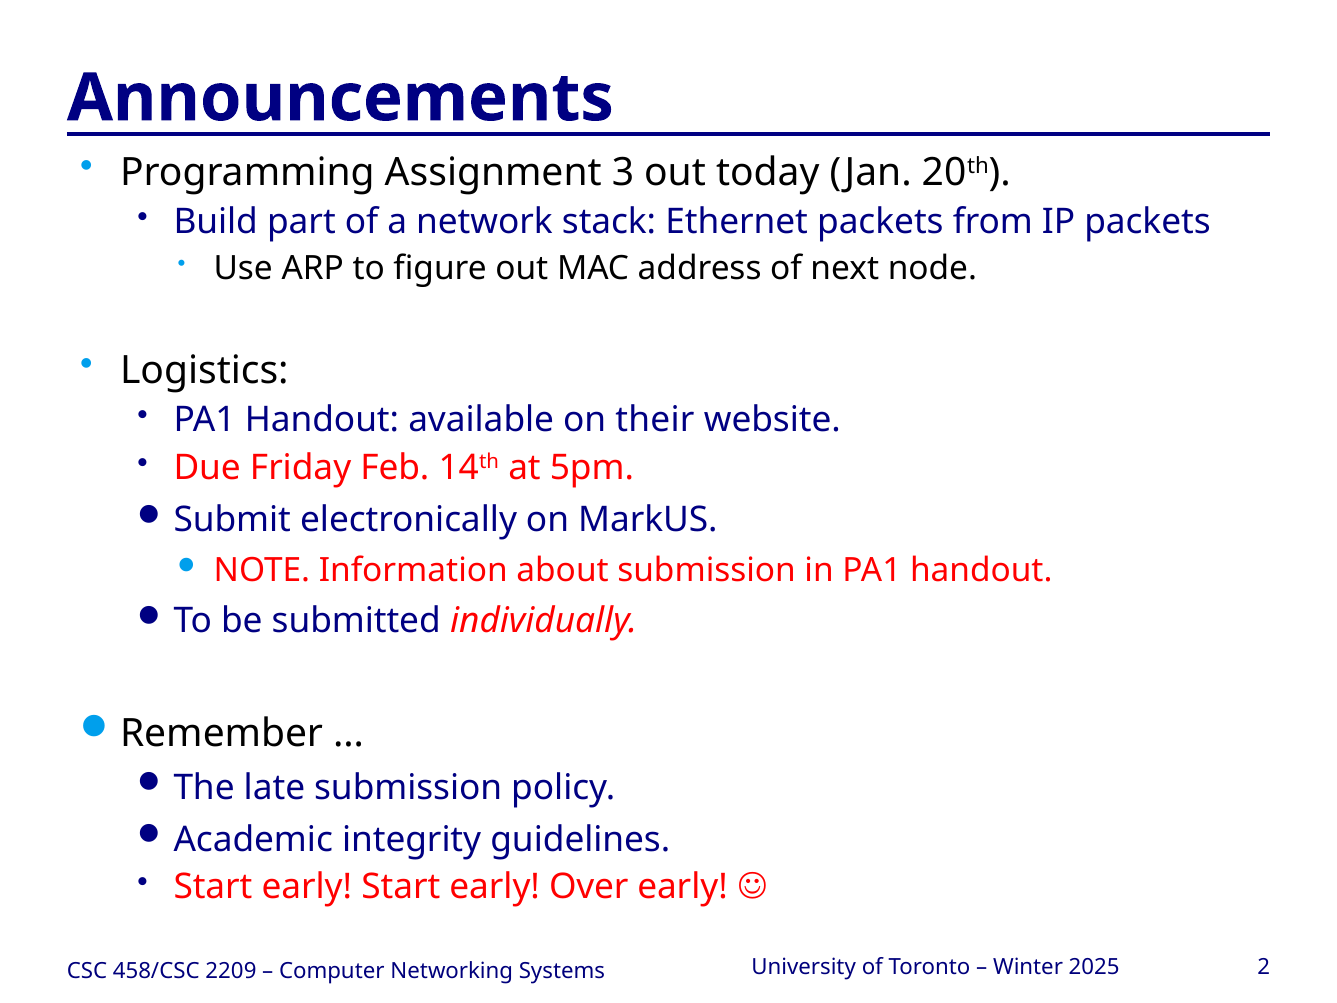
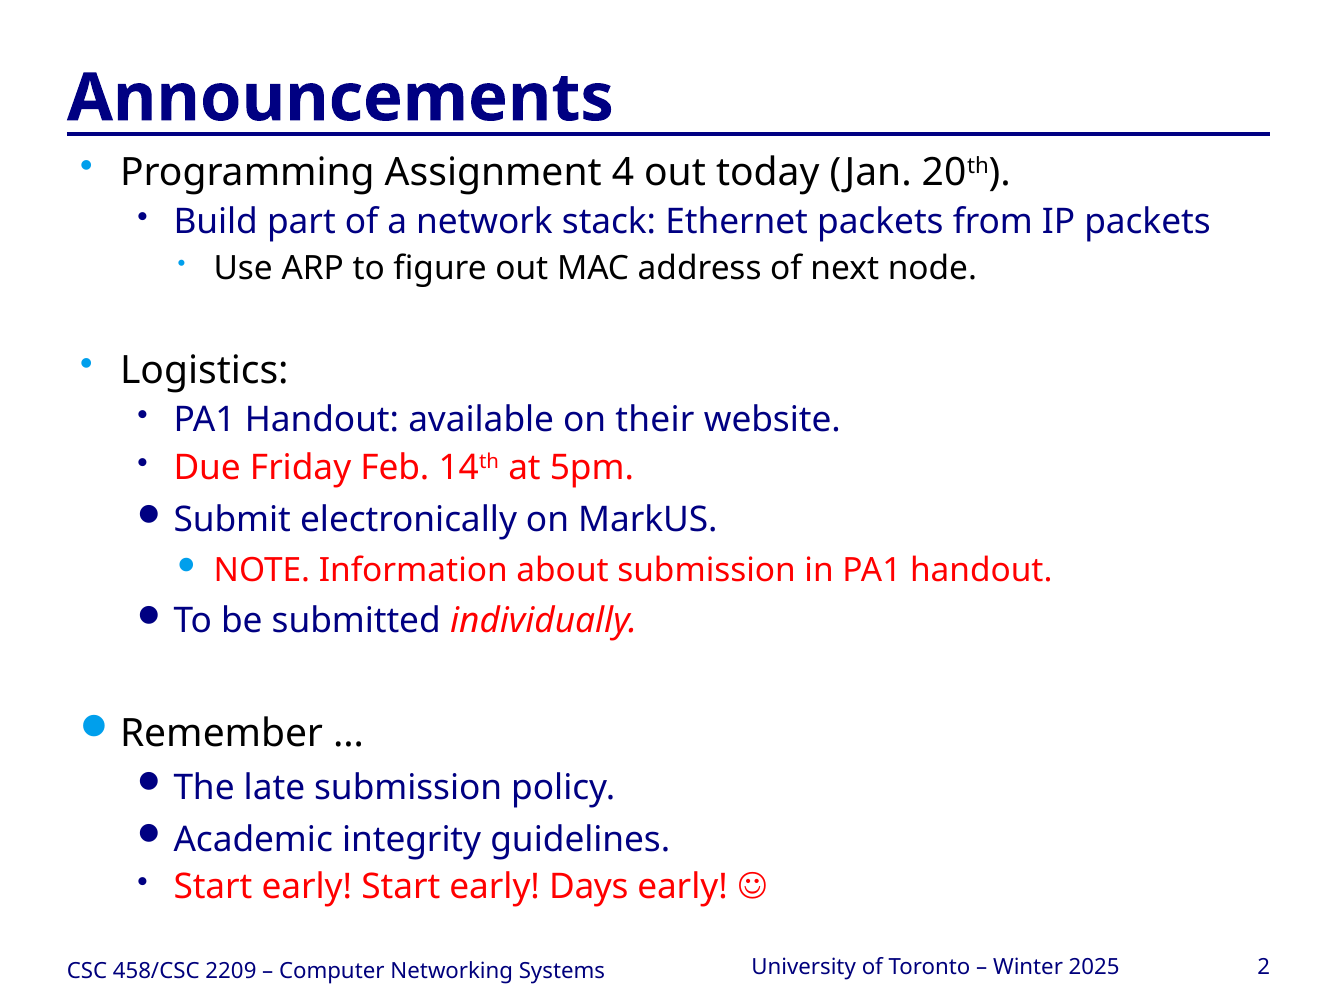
3: 3 -> 4
Over: Over -> Days
